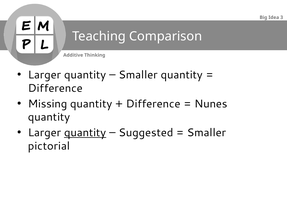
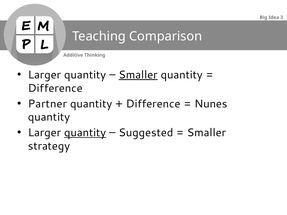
Smaller at (138, 75) underline: none -> present
Missing: Missing -> Partner
pictorial: pictorial -> strategy
